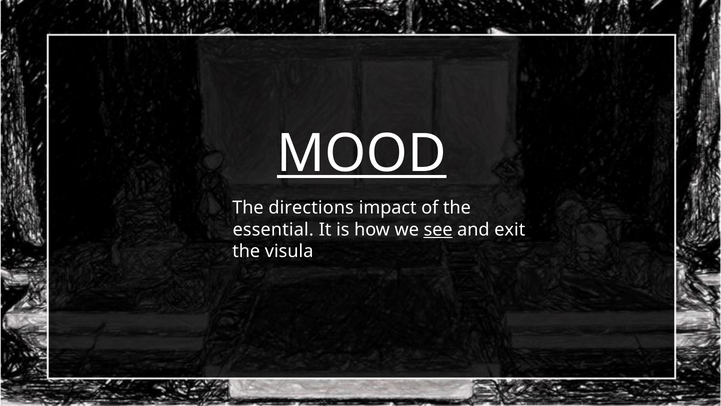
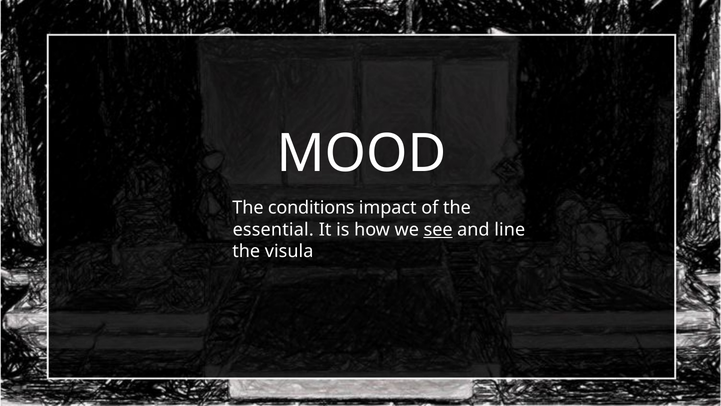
MOOD underline: present -> none
directions: directions -> conditions
exit: exit -> line
